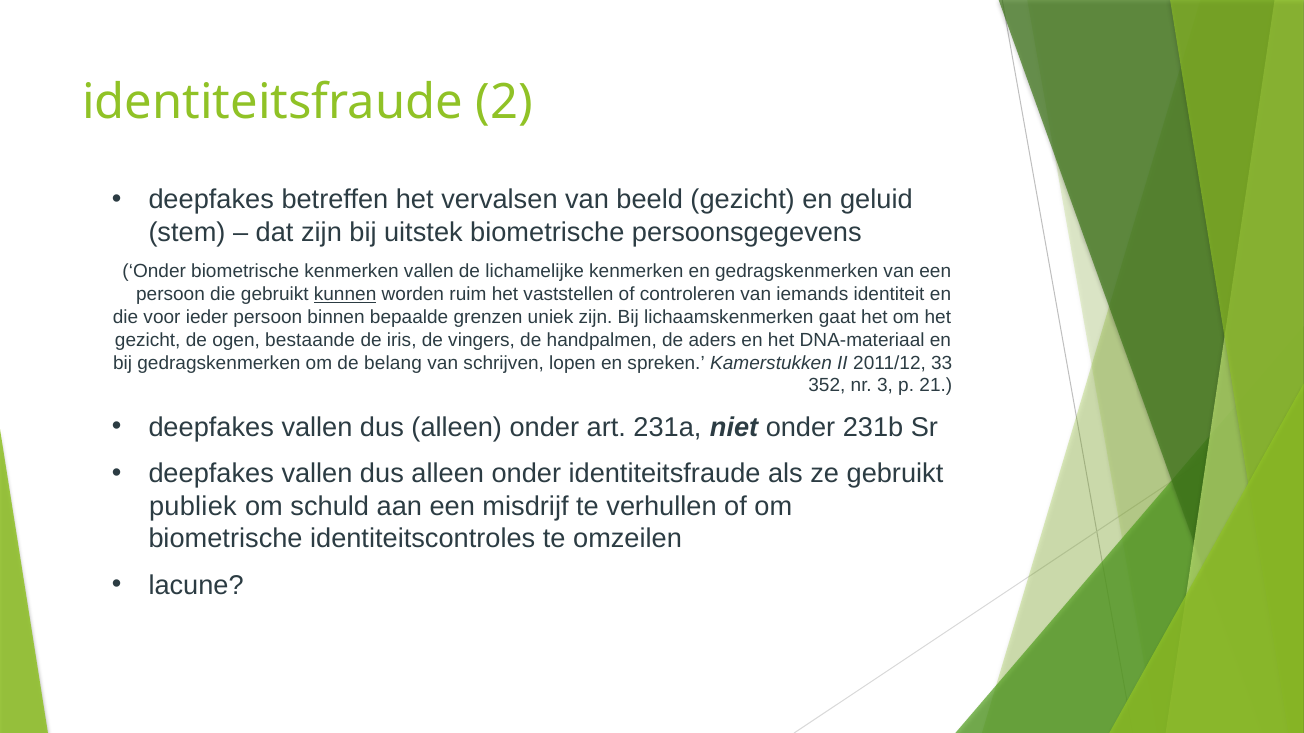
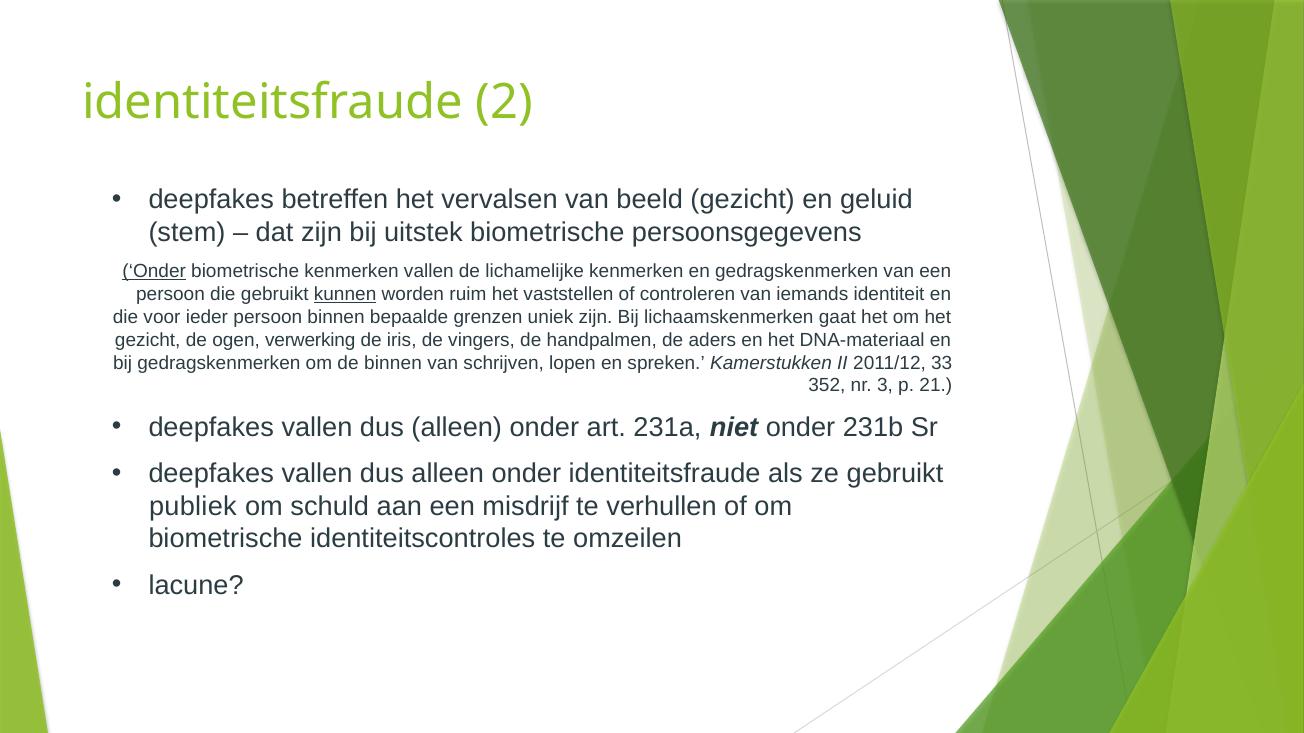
Onder at (154, 272) underline: none -> present
bestaande: bestaande -> verwerking
de belang: belang -> binnen
